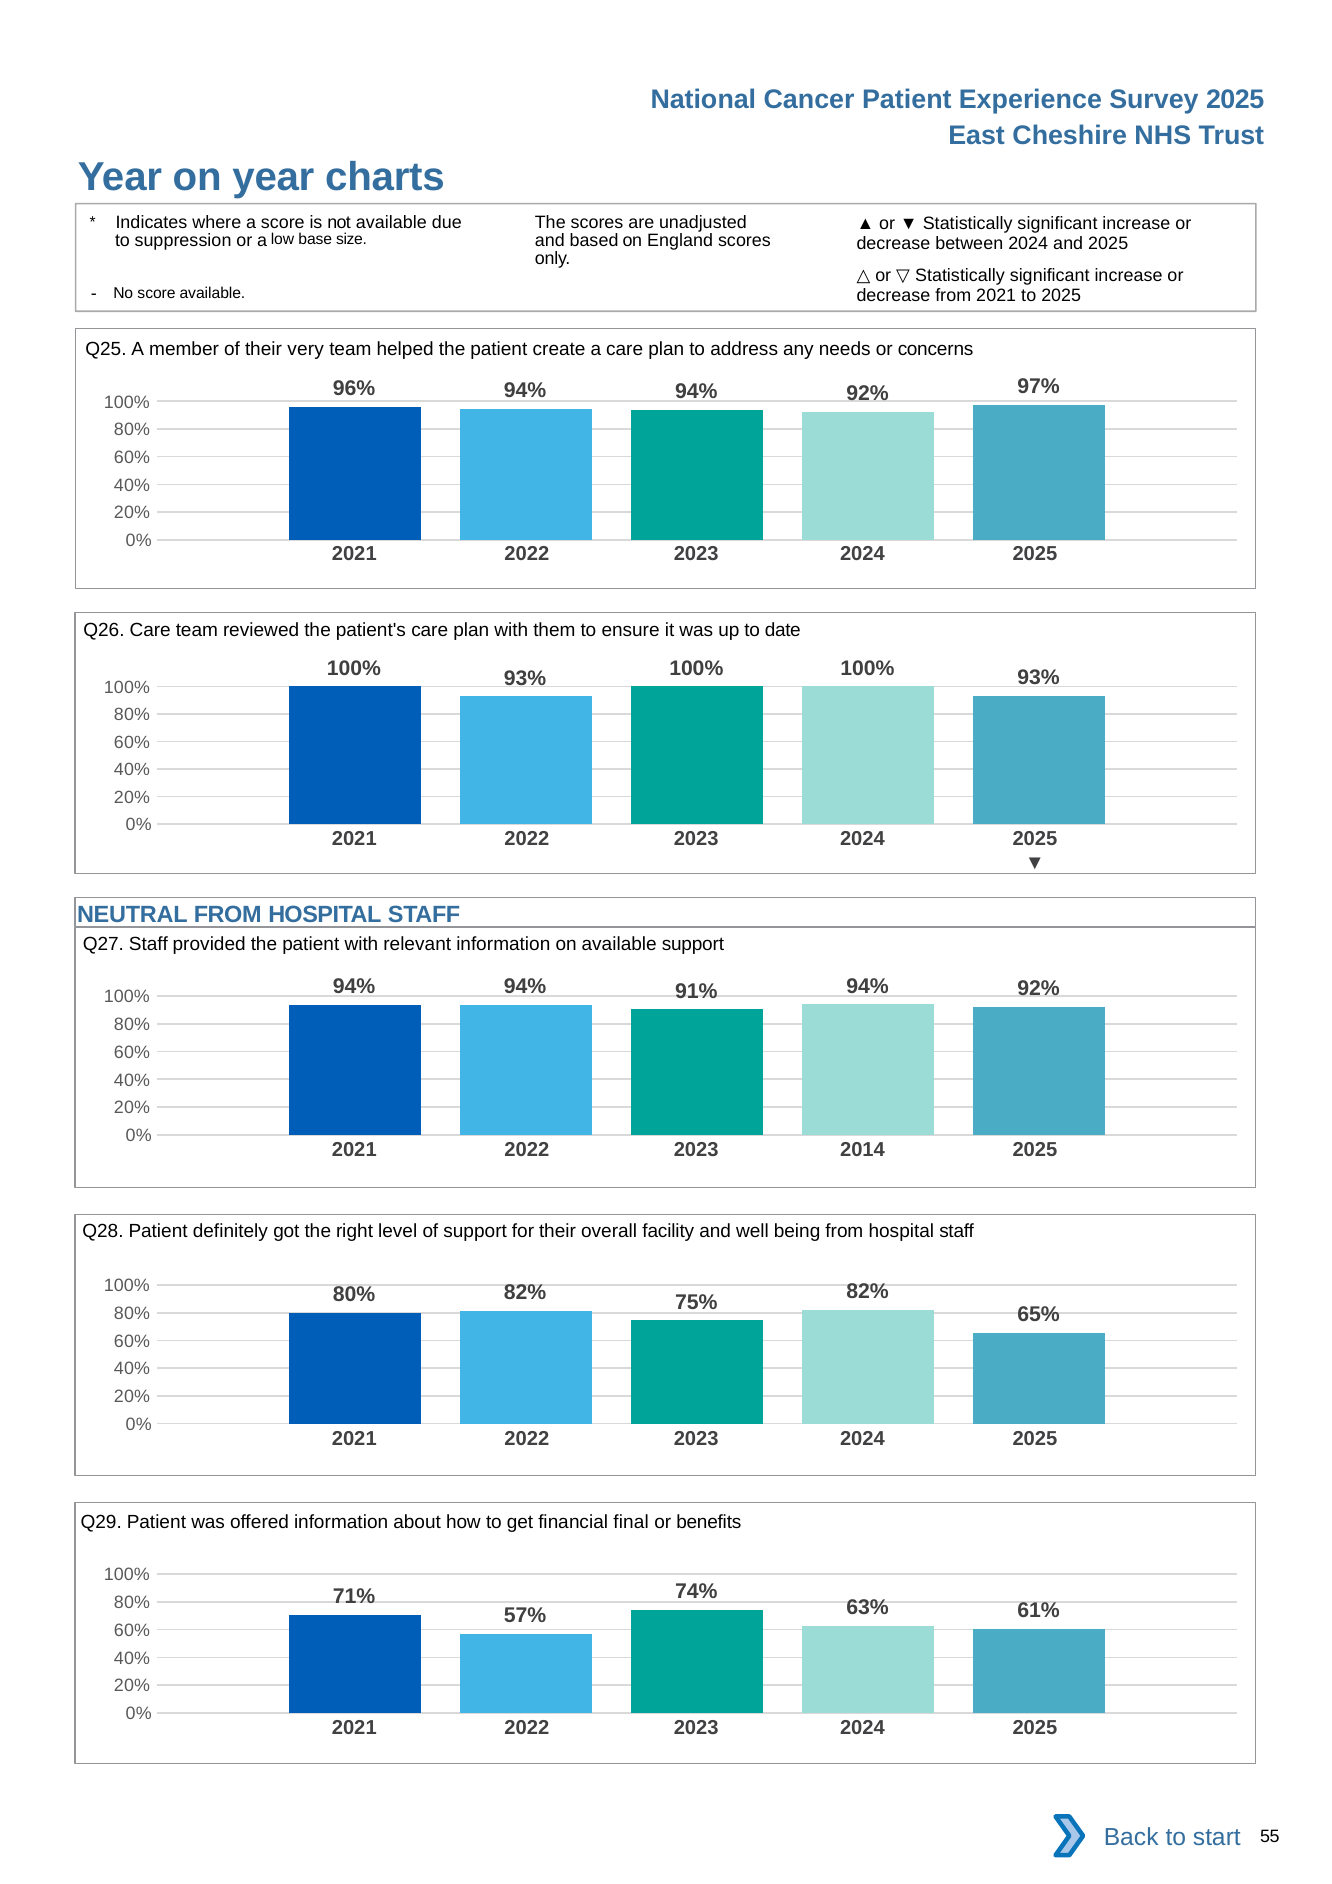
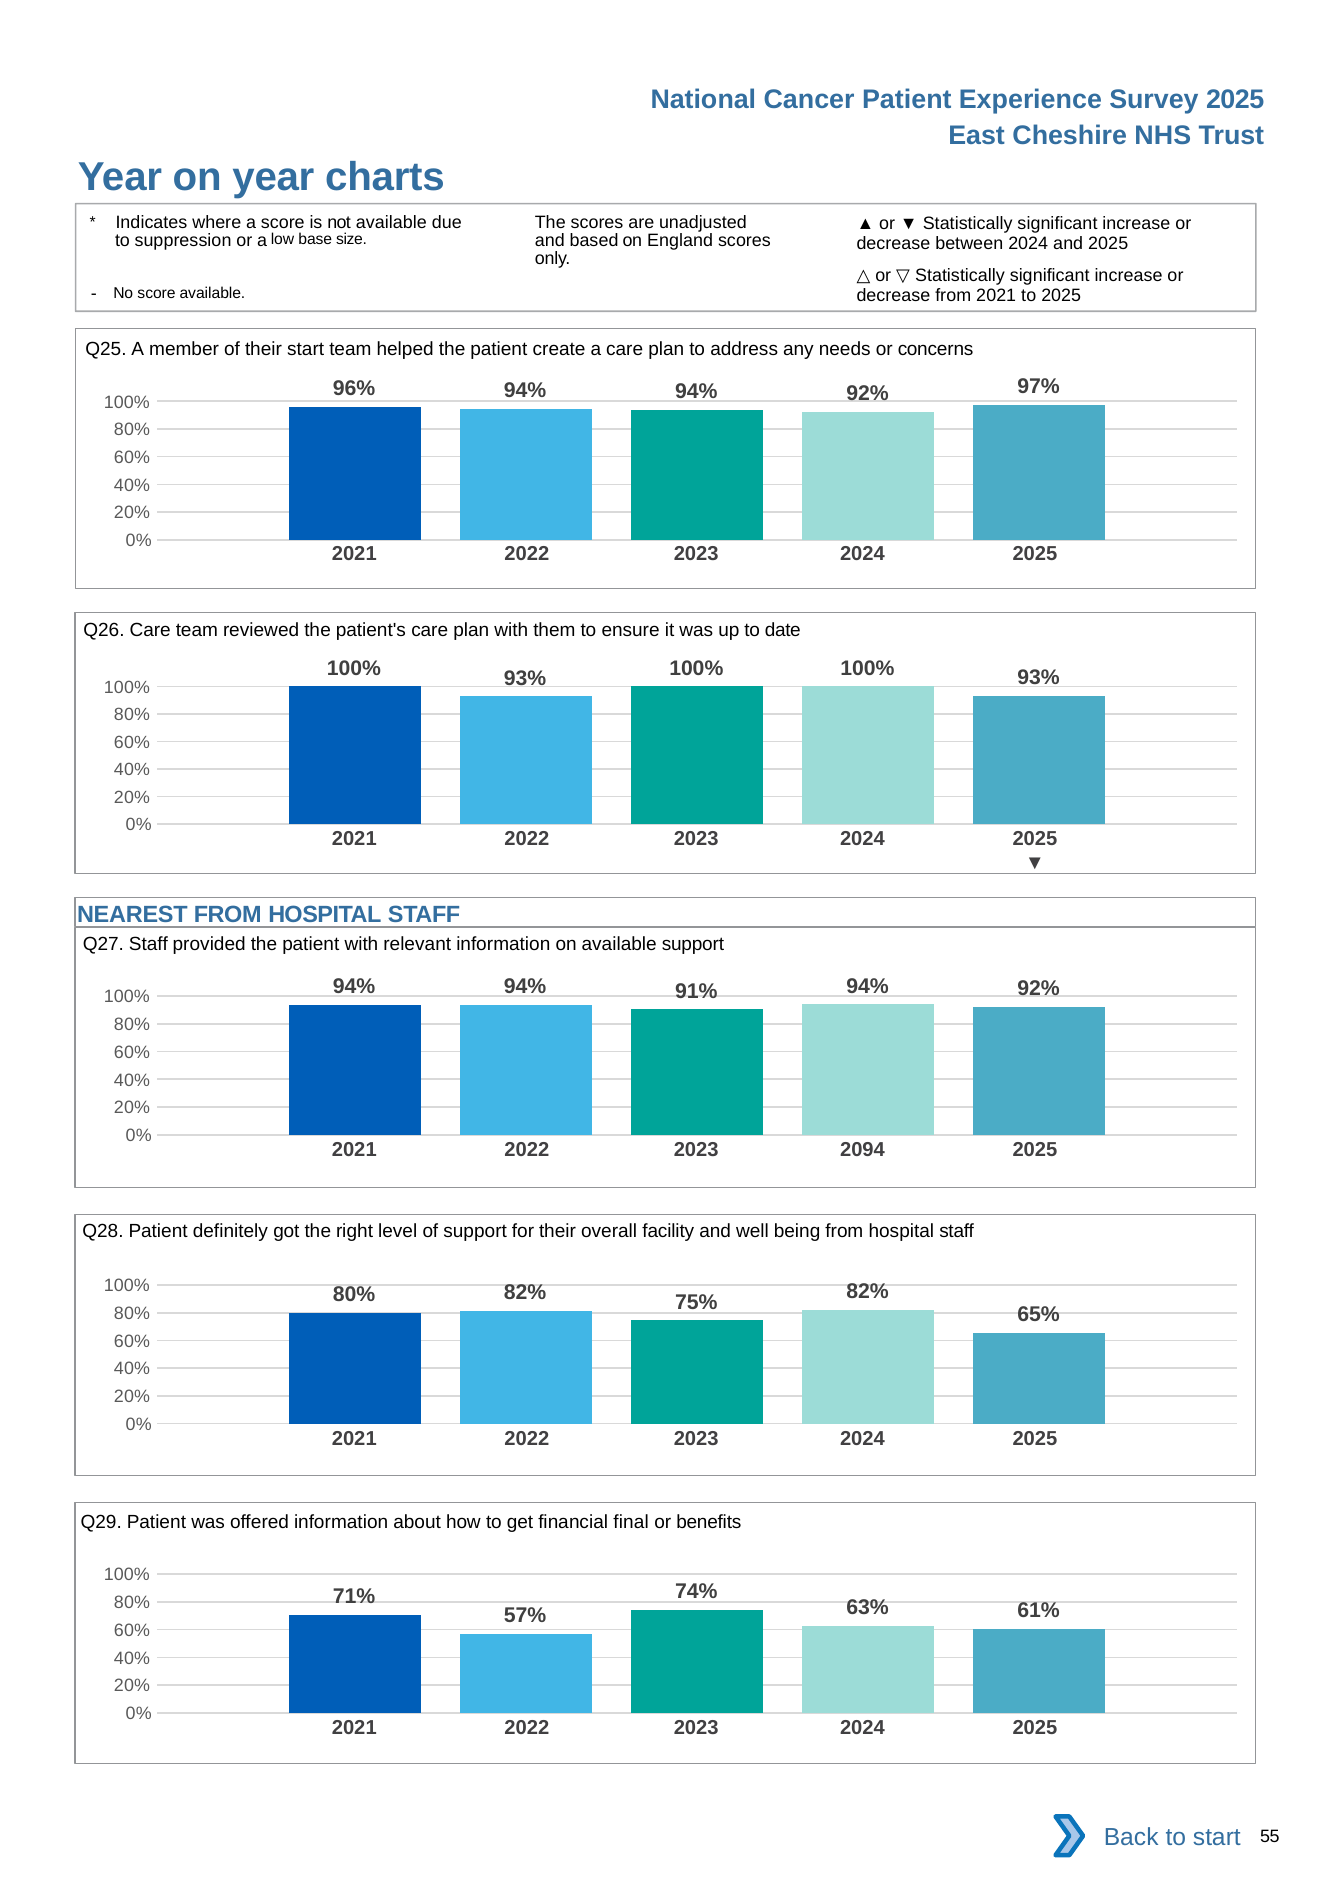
their very: very -> start
NEUTRAL: NEUTRAL -> NEAREST
2014: 2014 -> 2094
